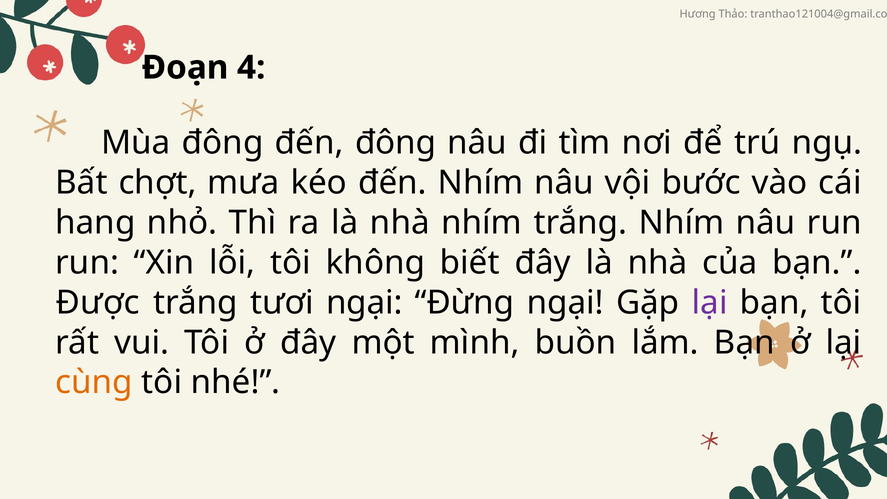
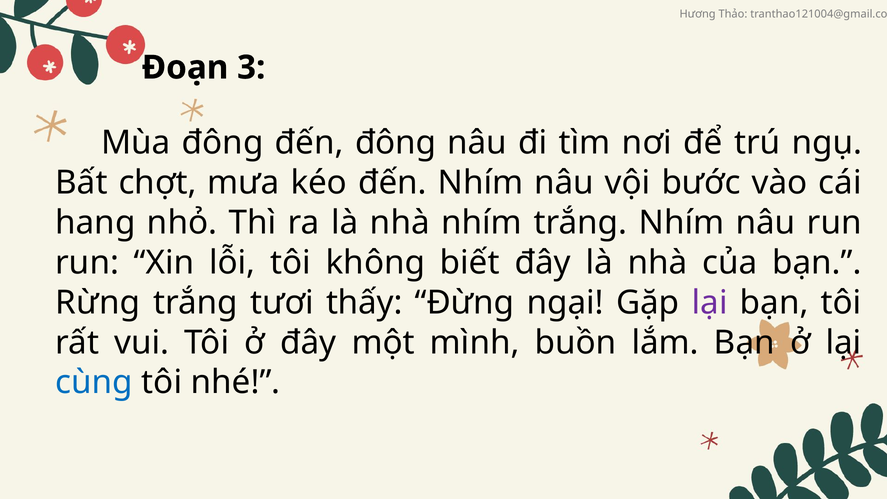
4: 4 -> 3
Được: Được -> Rừng
tươi ngại: ngại -> thấy
cùng colour: orange -> blue
